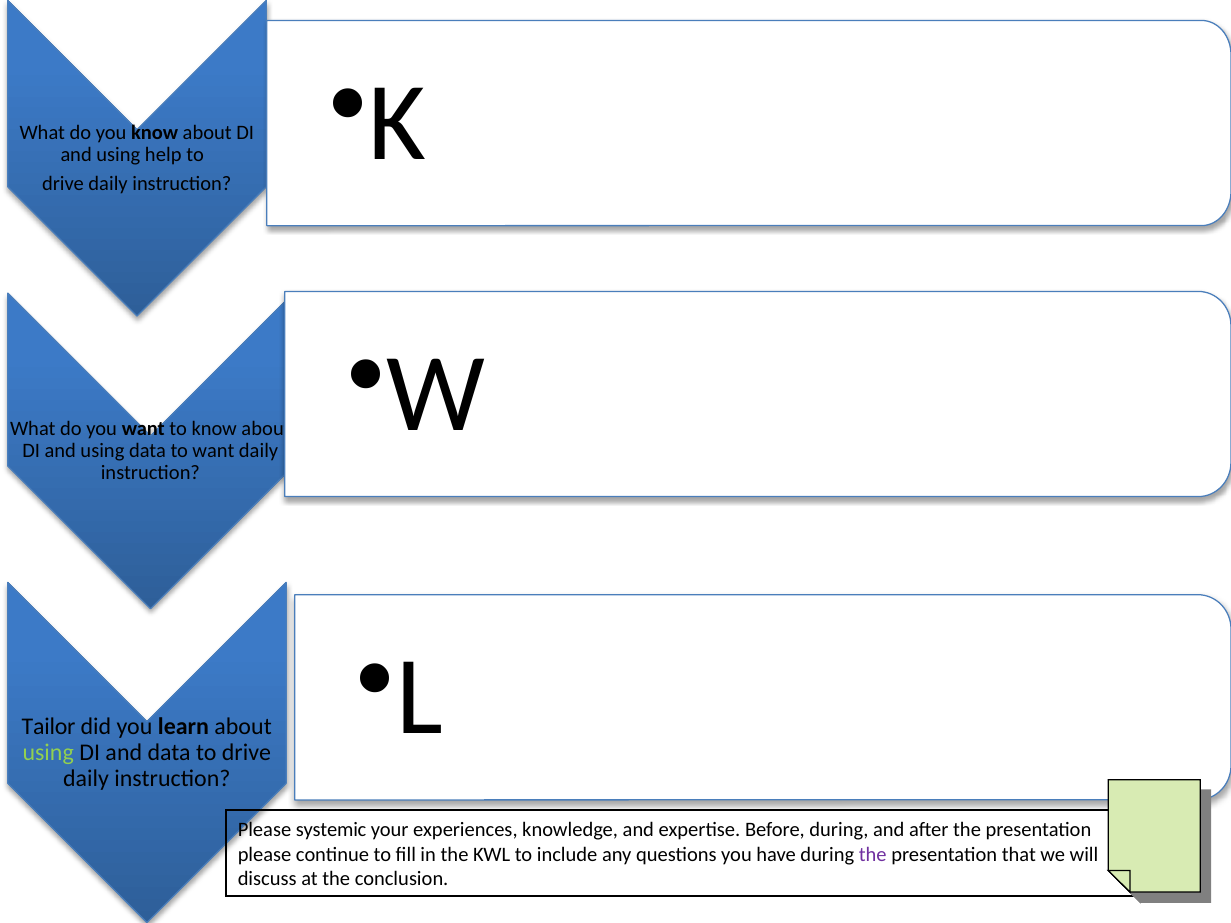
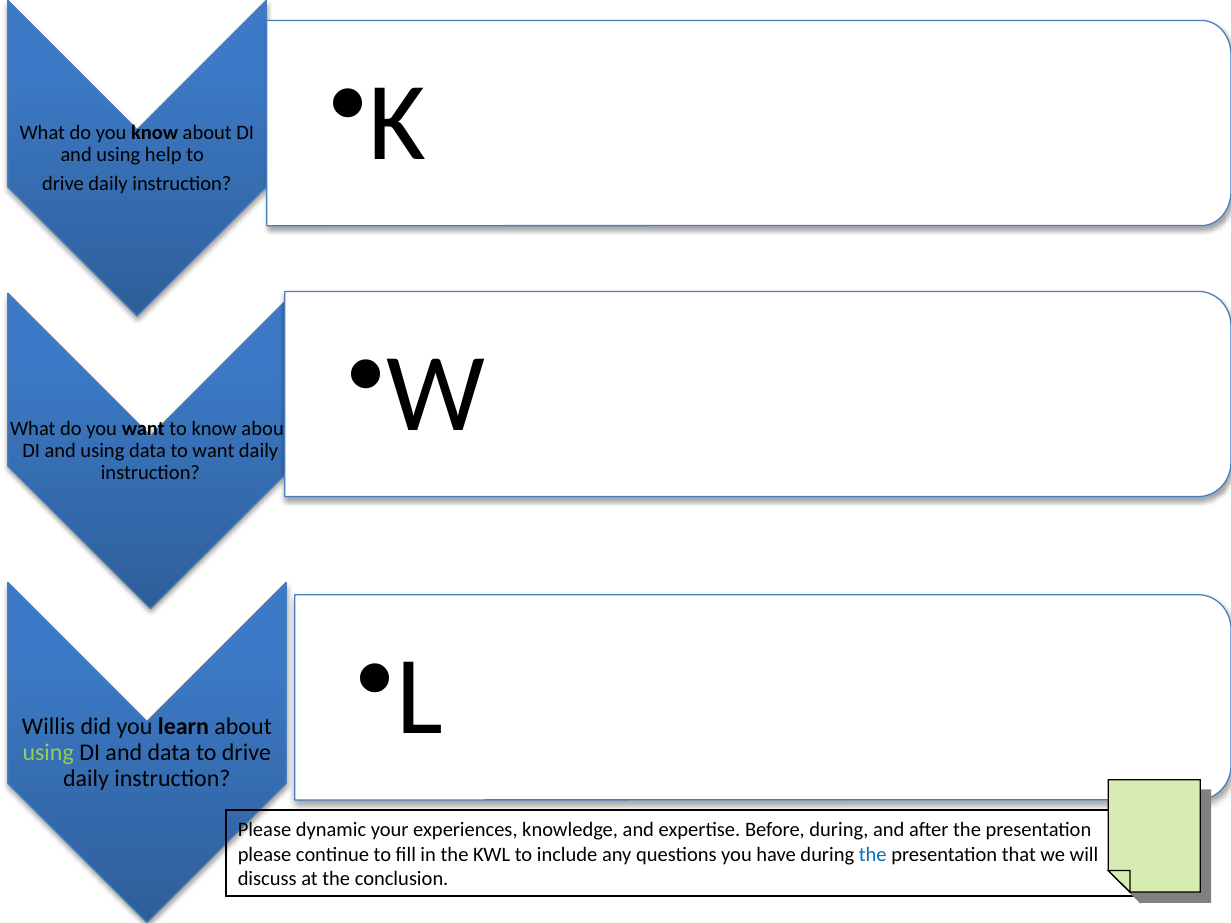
Tailor: Tailor -> Willis
systemic: systemic -> dynamic
the at (873, 855) colour: purple -> blue
